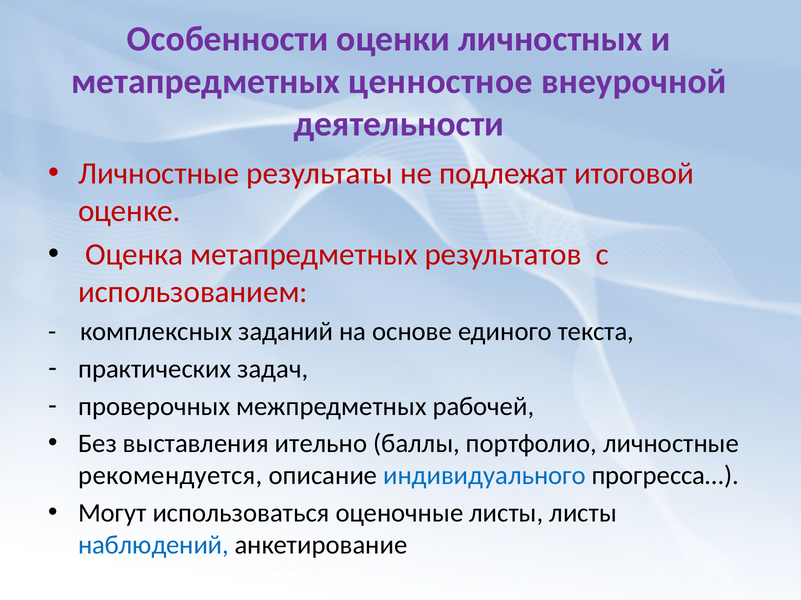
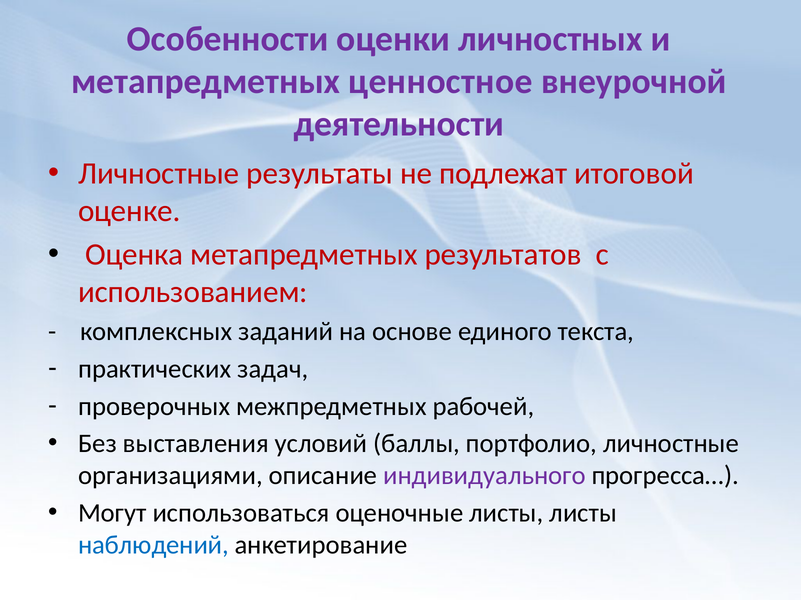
ительно: ительно -> условий
рекомендуется: рекомендуется -> организациями
индивидуального colour: blue -> purple
